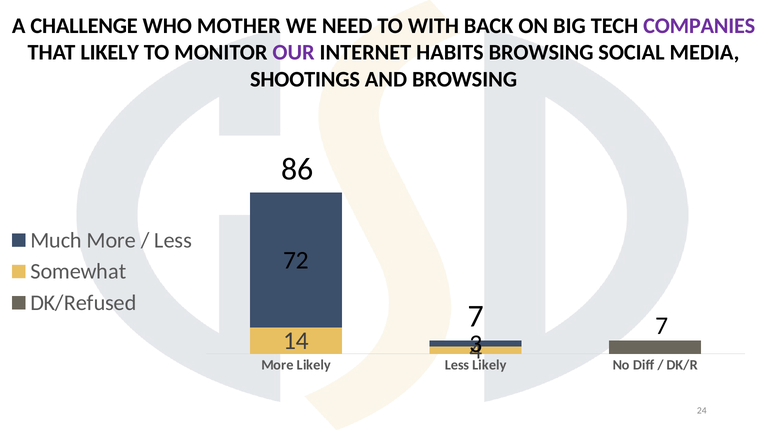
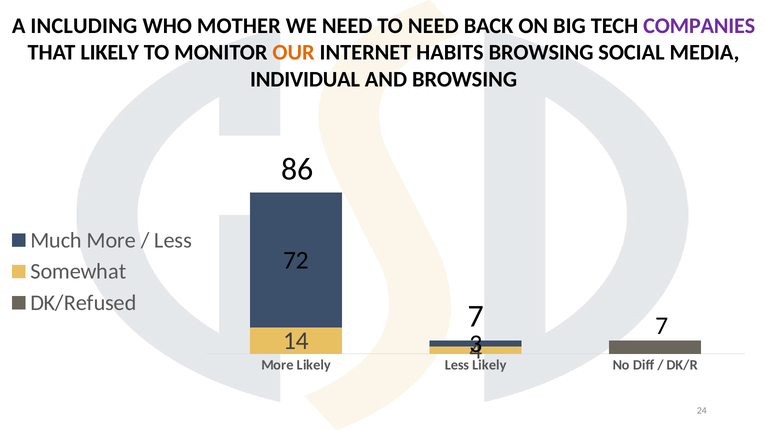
CHALLENGE: CHALLENGE -> INCLUDING
TO WITH: WITH -> NEED
OUR colour: purple -> orange
SHOOTINGS: SHOOTINGS -> INDIVIDUAL
